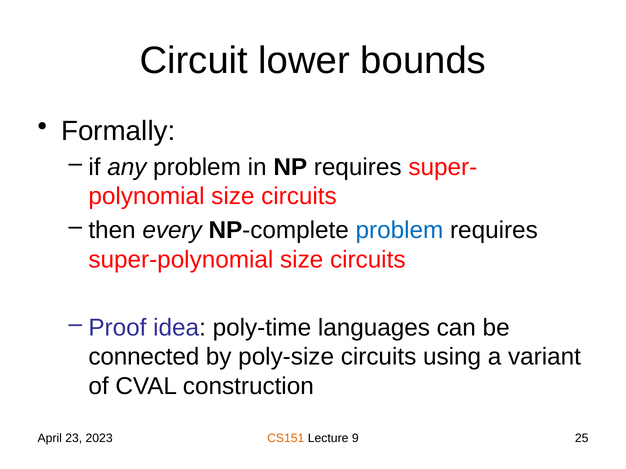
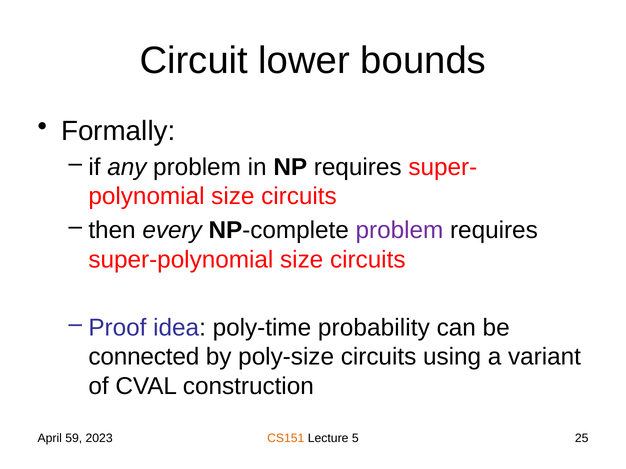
problem at (399, 231) colour: blue -> purple
languages: languages -> probability
23: 23 -> 59
9: 9 -> 5
